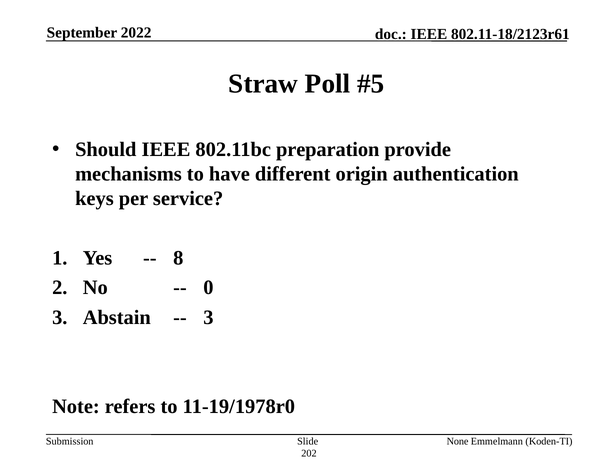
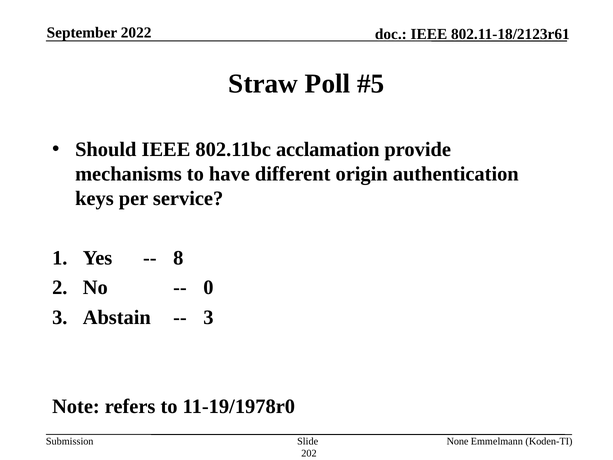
preparation: preparation -> acclamation
